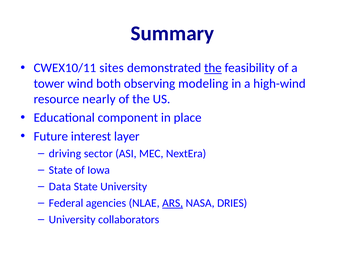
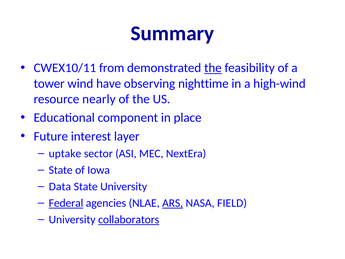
sites: sites -> from
both: both -> have
modeling: modeling -> nighttime
driving: driving -> uptake
Federal underline: none -> present
DRIES: DRIES -> FIELD
collaborators underline: none -> present
